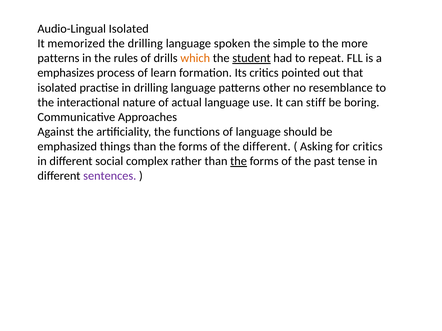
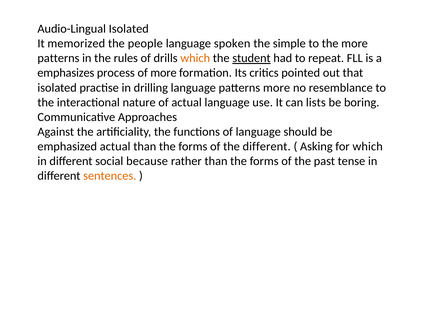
the drilling: drilling -> people
of learn: learn -> more
patterns other: other -> more
stiff: stiff -> lists
emphasized things: things -> actual
for critics: critics -> which
complex: complex -> because
the at (239, 161) underline: present -> none
sentences colour: purple -> orange
